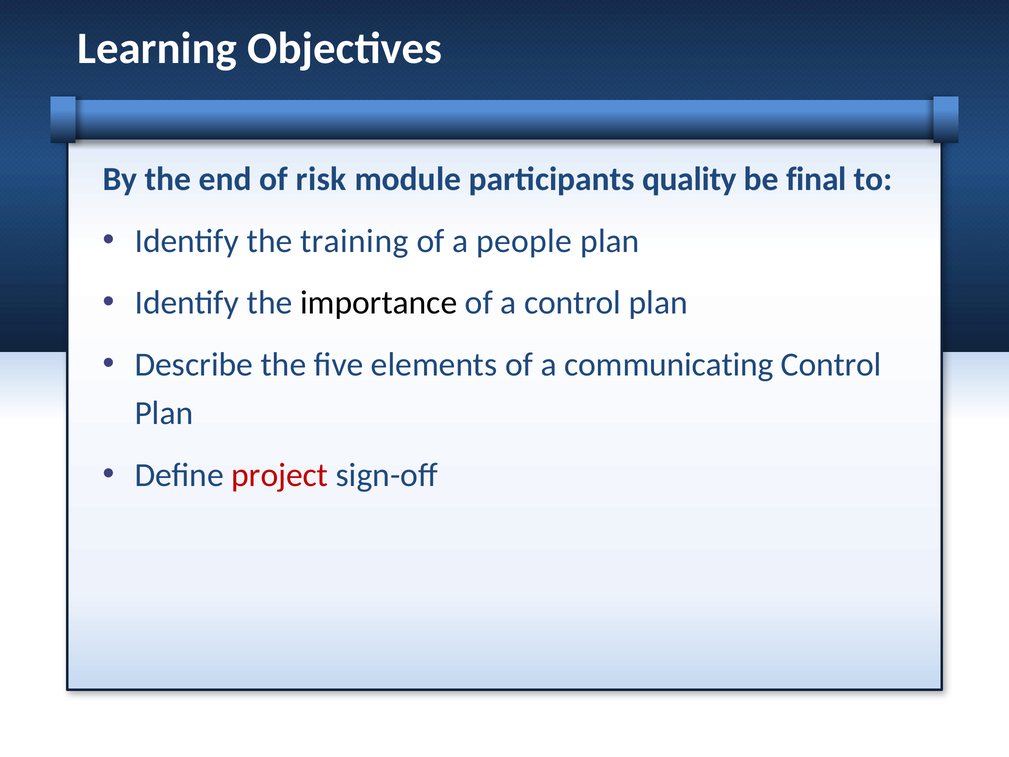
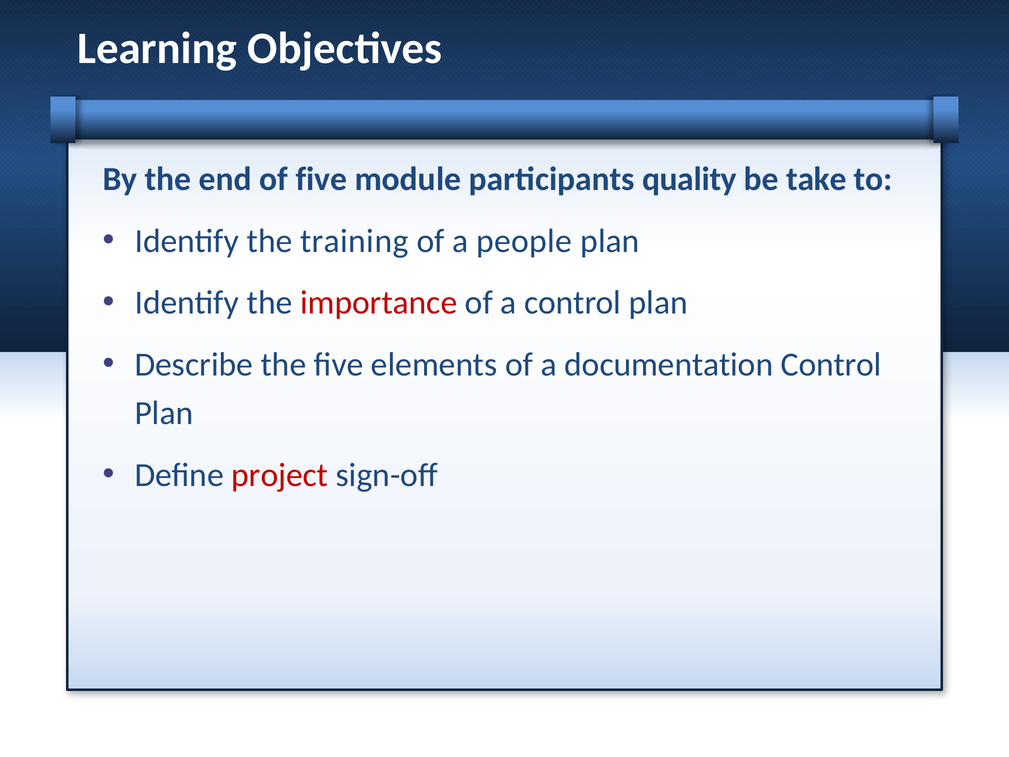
of risk: risk -> five
final: final -> take
importance colour: black -> red
communicating: communicating -> documentation
